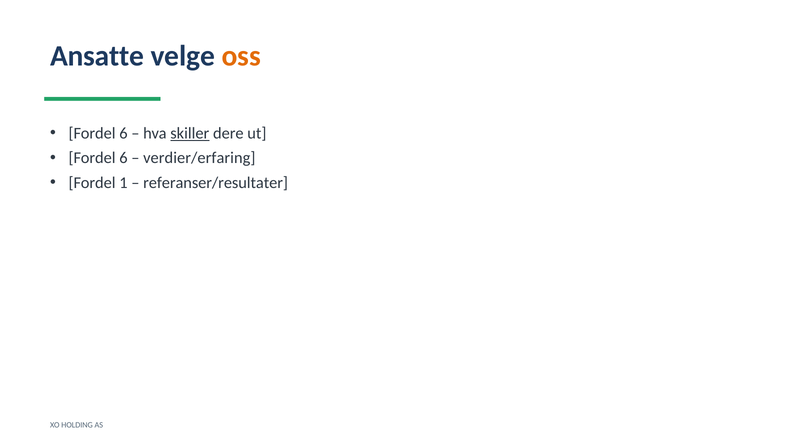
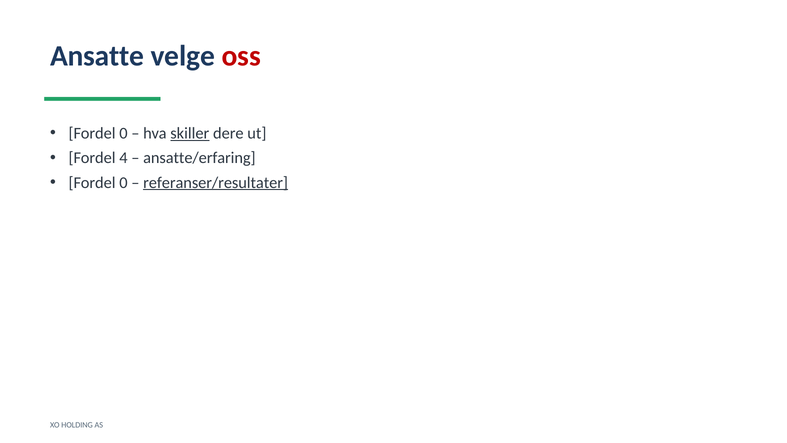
oss colour: orange -> red
6 at (123, 133): 6 -> 0
6 at (123, 158): 6 -> 4
verdier/erfaring: verdier/erfaring -> ansatte/erfaring
1 at (123, 183): 1 -> 0
referanser/resultater underline: none -> present
